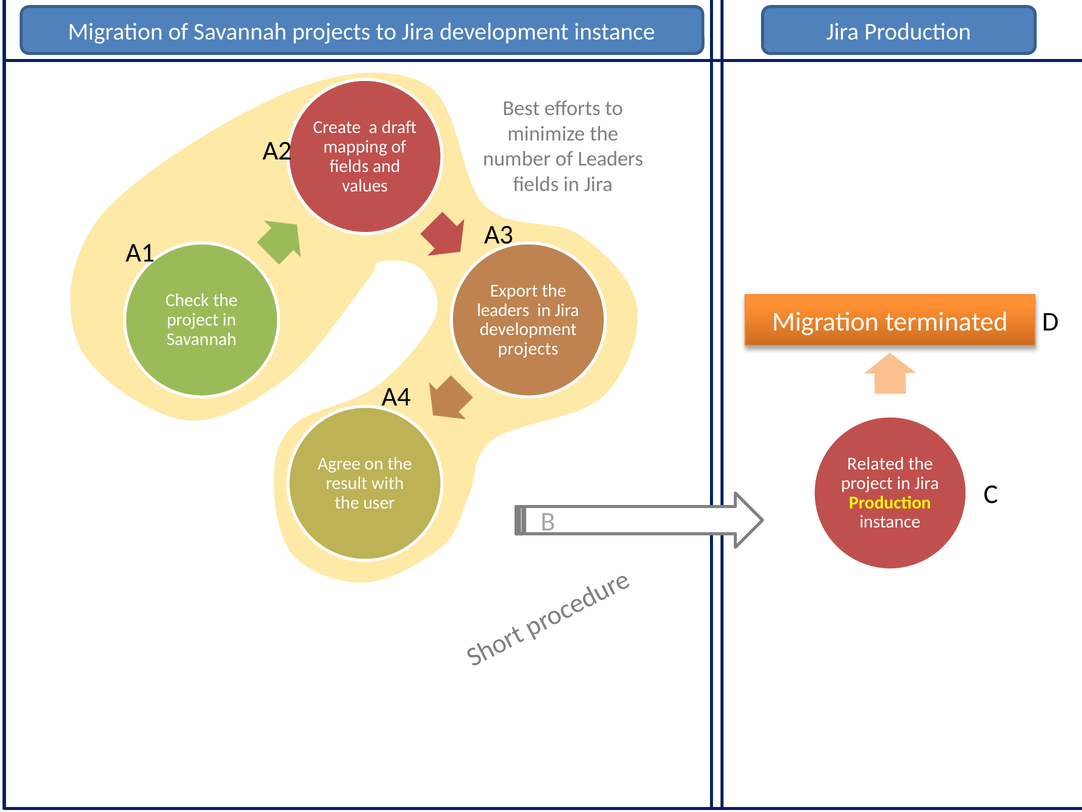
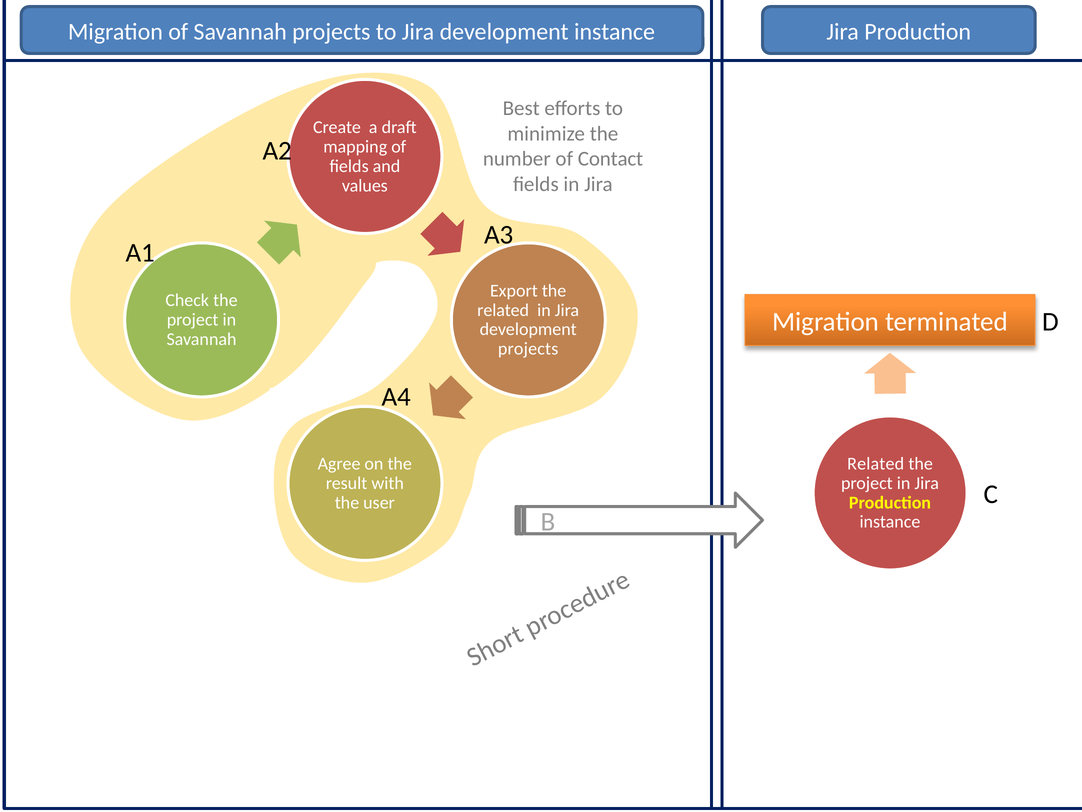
of Leaders: Leaders -> Contact
leaders at (503, 310): leaders -> related
